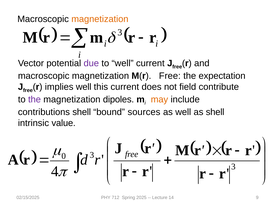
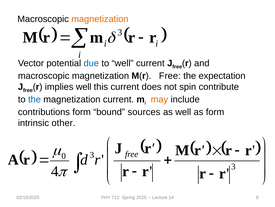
due colour: purple -> blue
field: field -> spin
the at (35, 99) colour: purple -> blue
magnetization dipoles: dipoles -> current
contributions shell: shell -> form
as shell: shell -> form
value: value -> other
